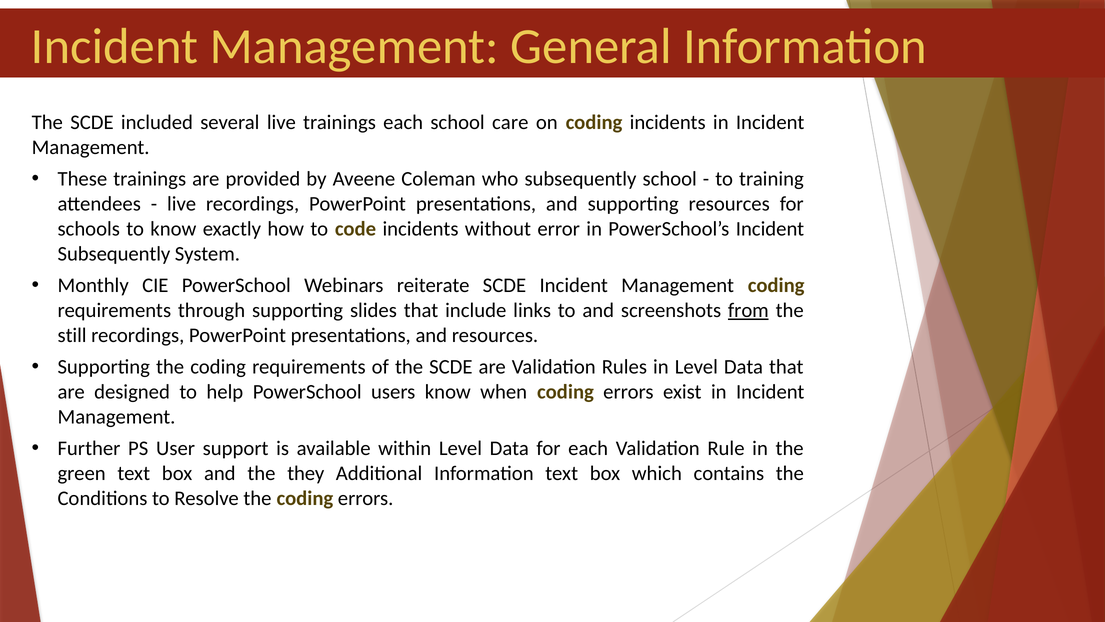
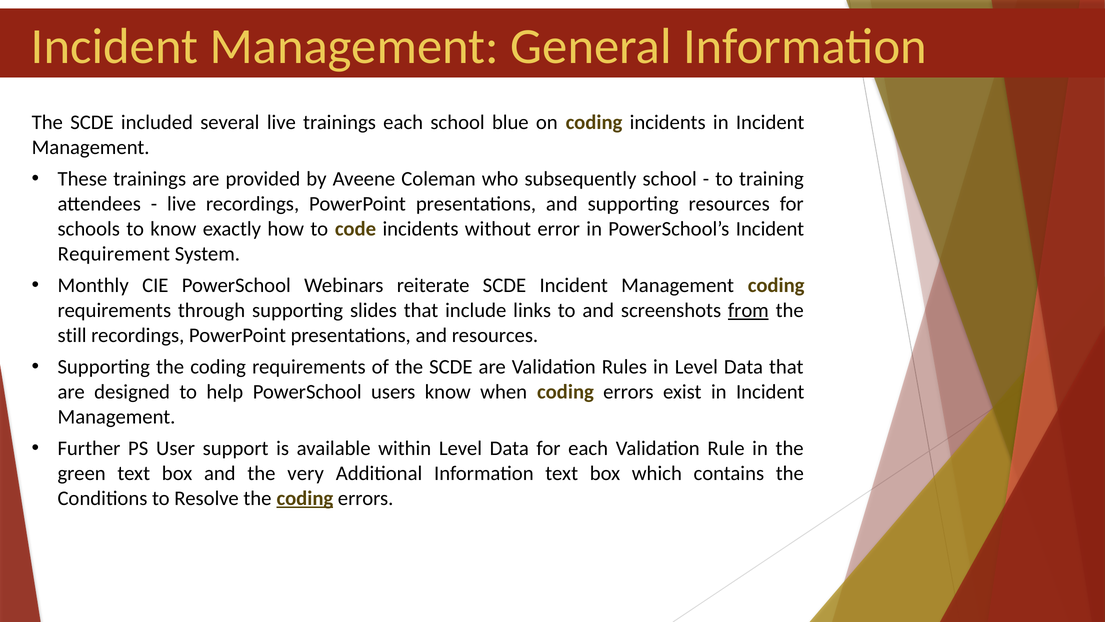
care: care -> blue
Subsequently at (114, 253): Subsequently -> Requirement
they: they -> very
coding at (305, 498) underline: none -> present
